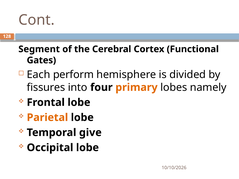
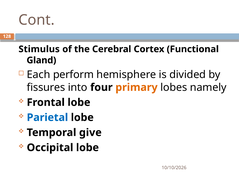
Segment: Segment -> Stimulus
Gates: Gates -> Gland
Parietal colour: orange -> blue
